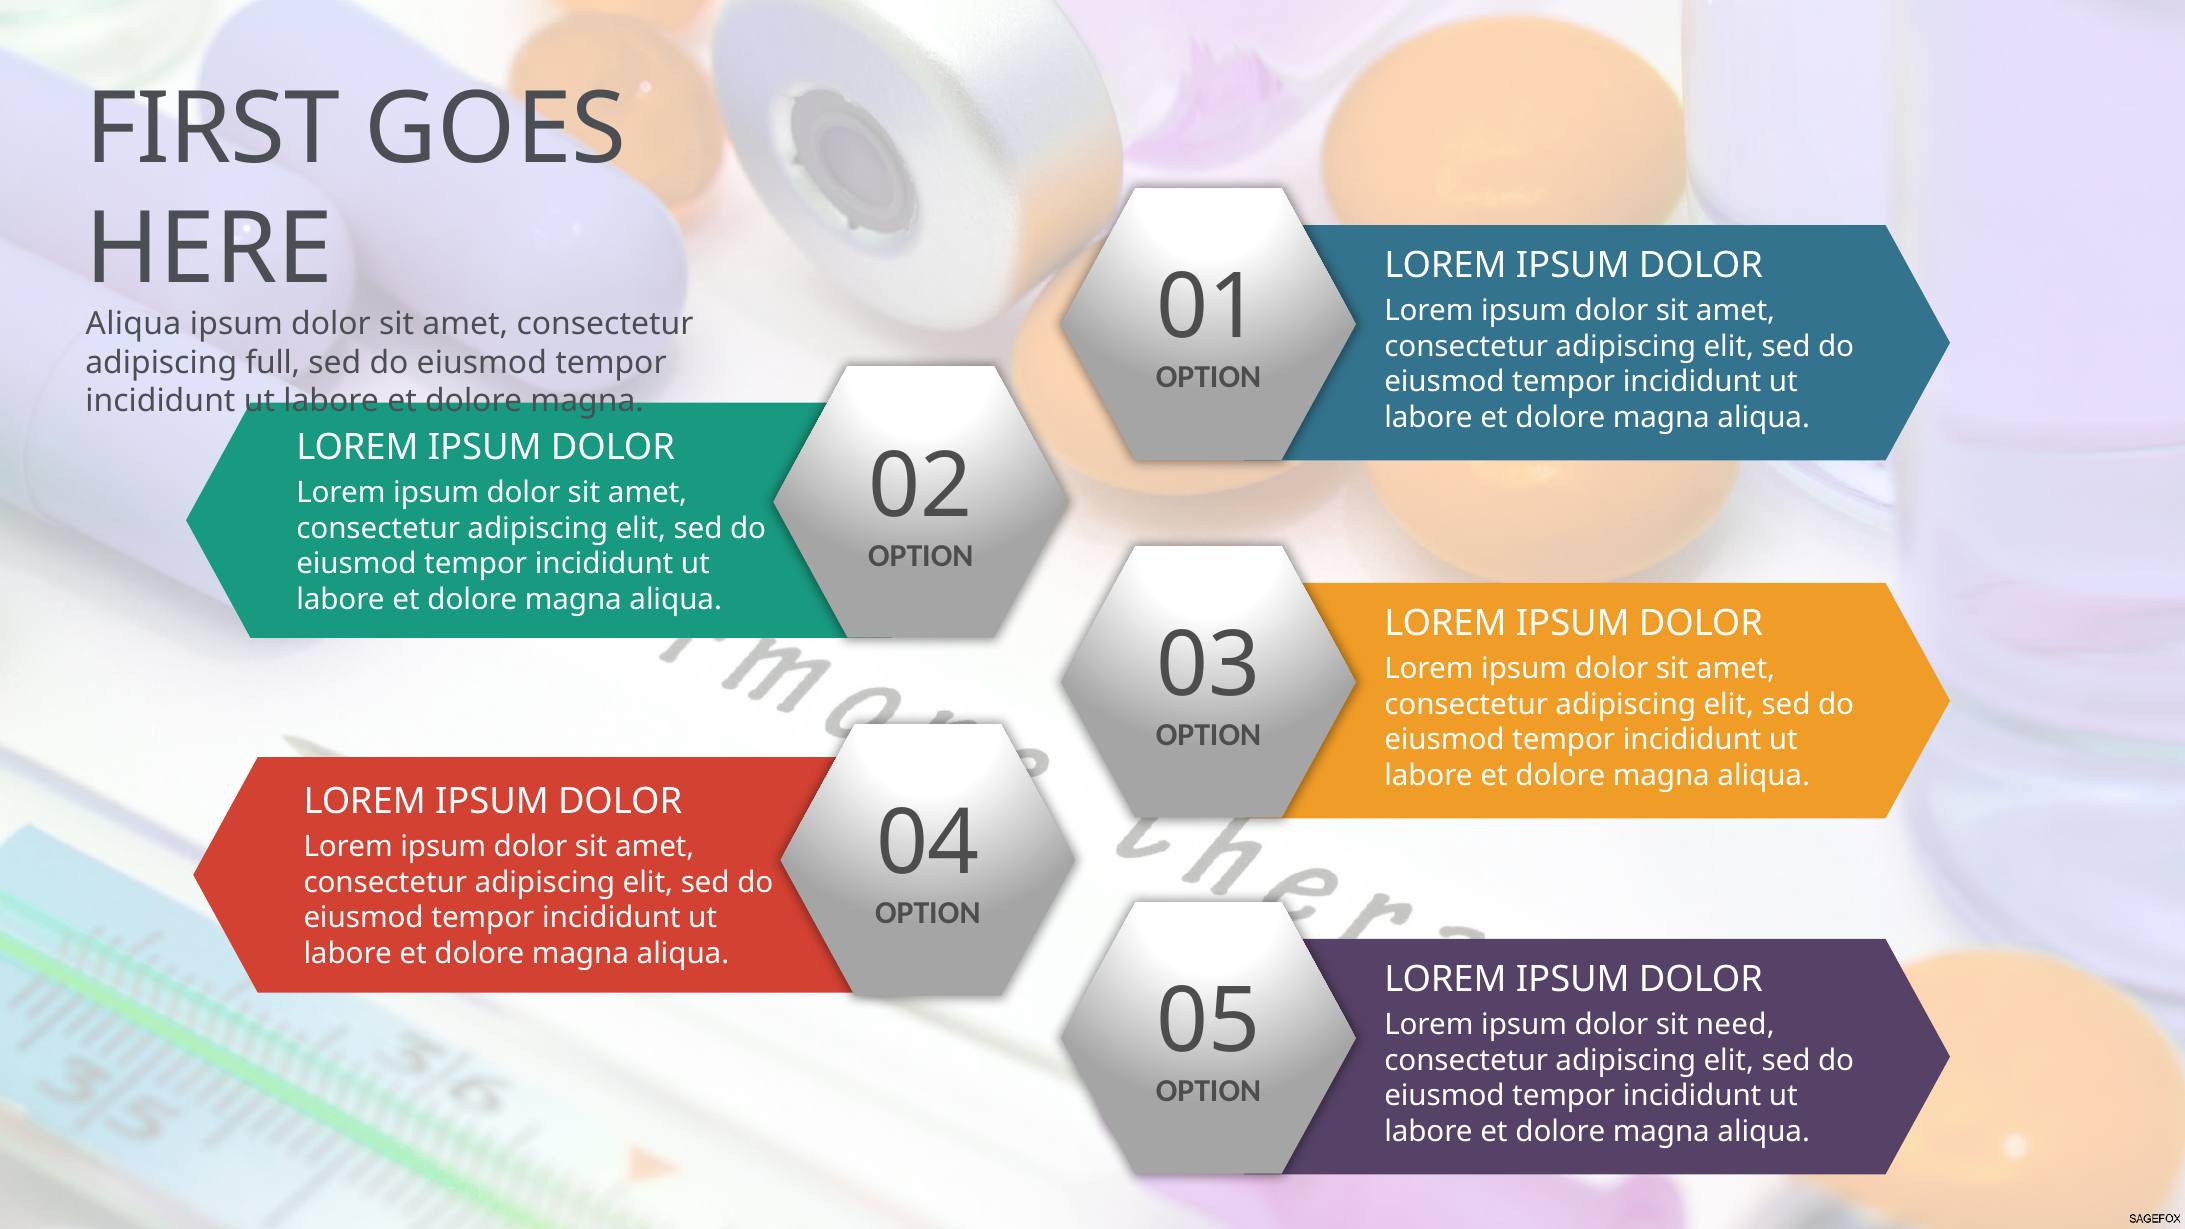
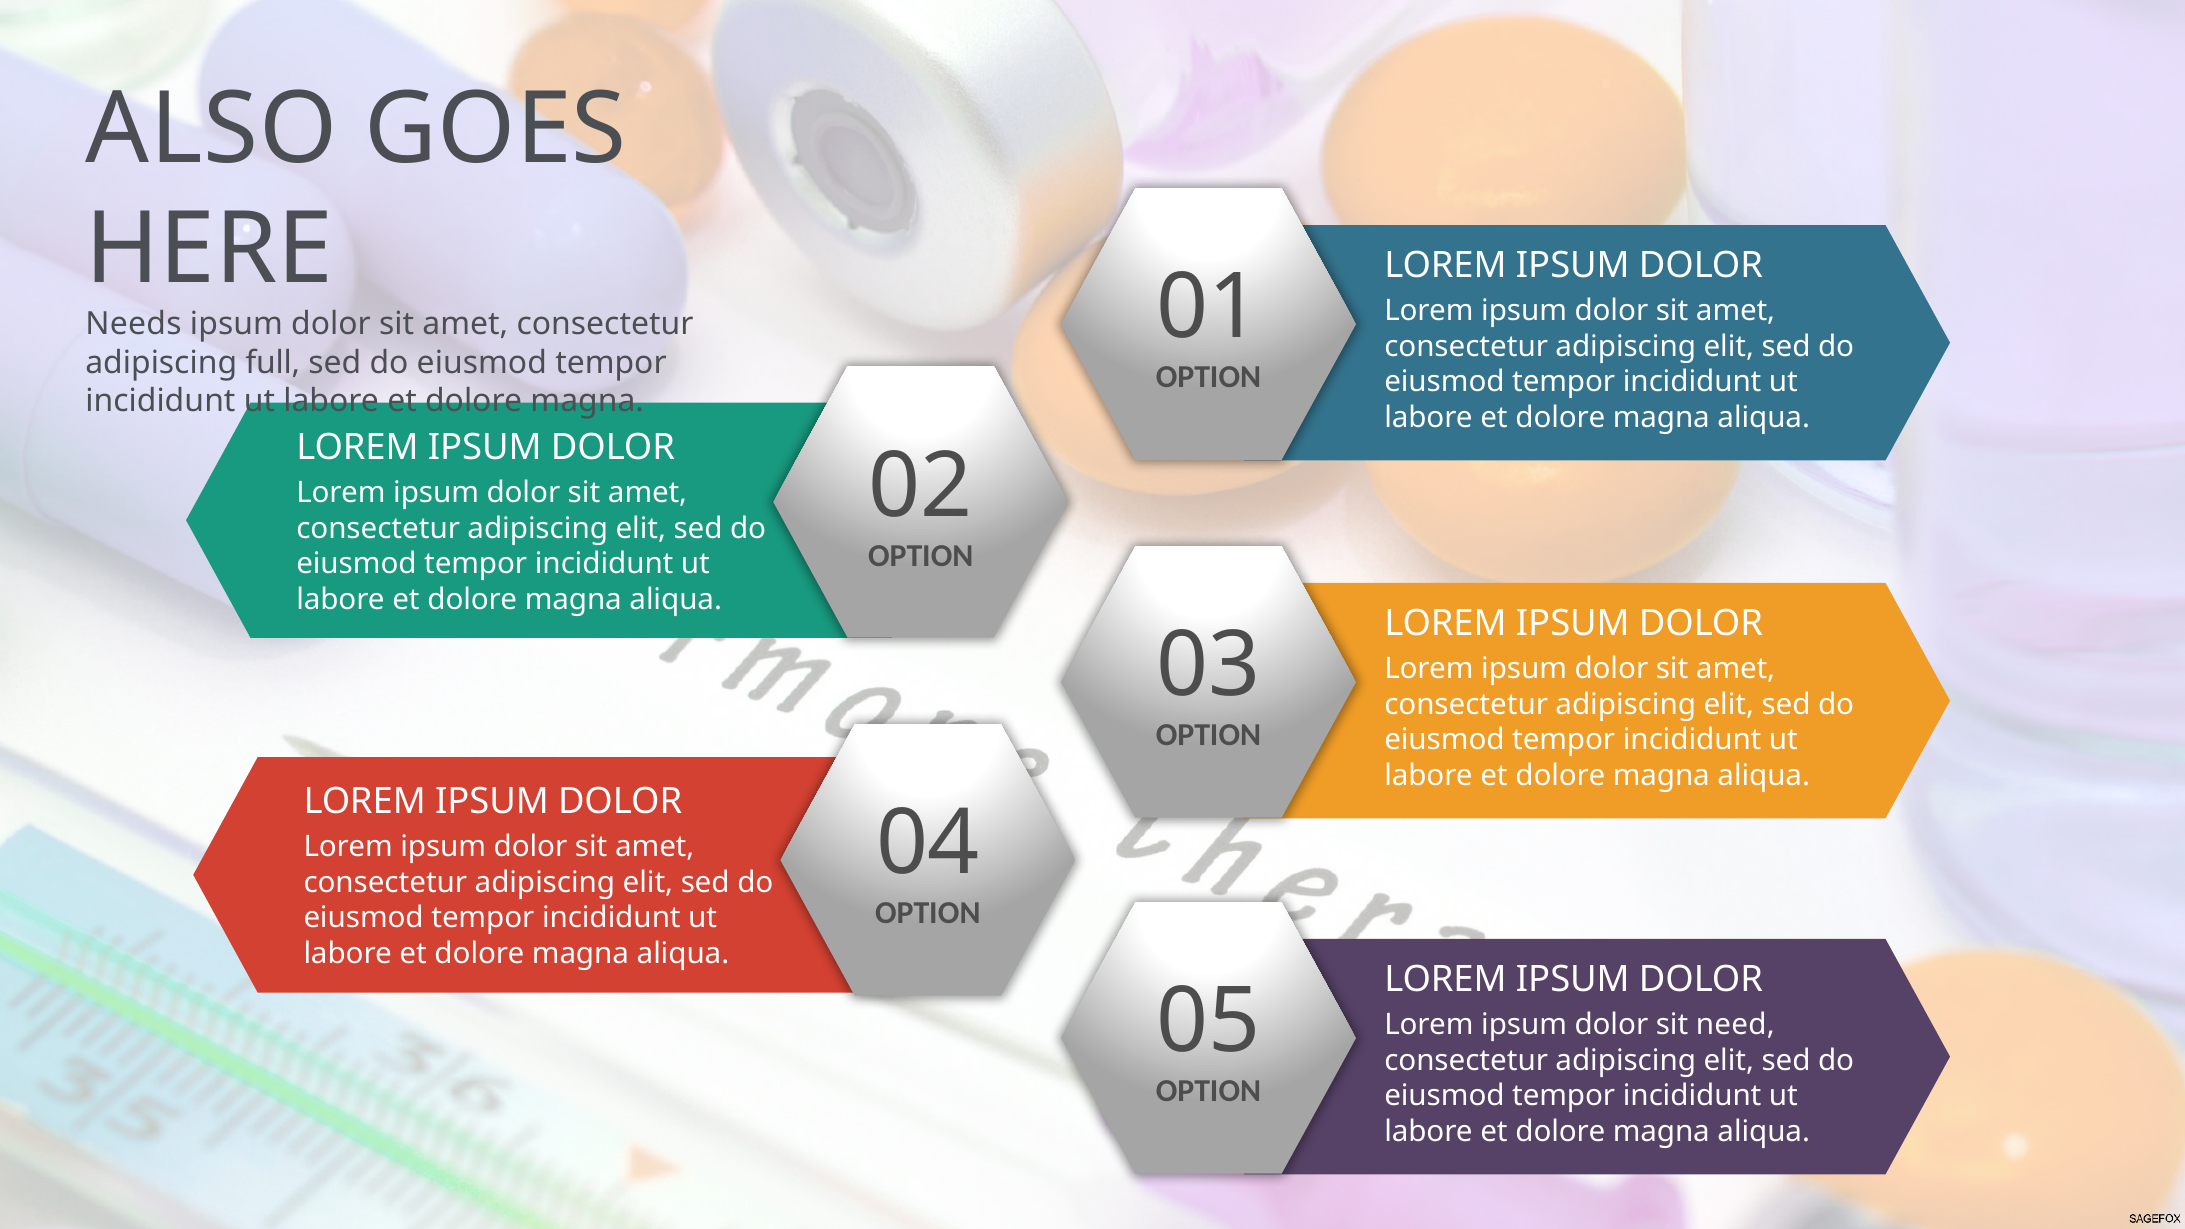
FIRST: FIRST -> ALSO
Aliqua at (134, 324): Aliqua -> Needs
